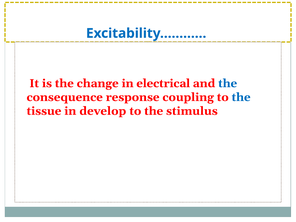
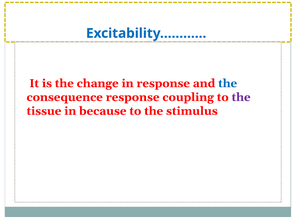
in electrical: electrical -> response
the at (241, 97) colour: blue -> purple
develop: develop -> because
